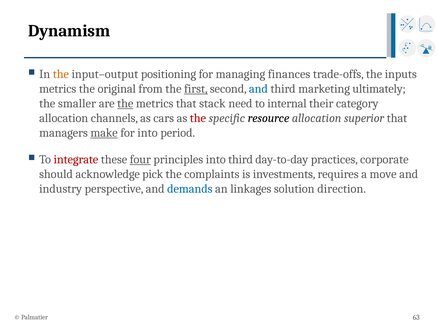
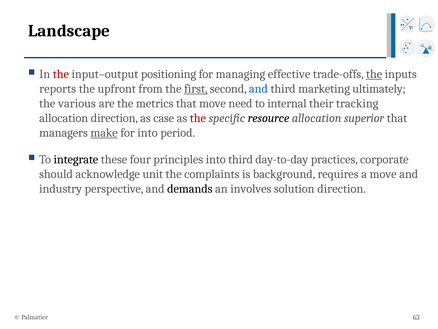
Dynamism: Dynamism -> Landscape
the at (61, 74) colour: orange -> red
finances: finances -> effective
the at (374, 74) underline: none -> present
metrics at (58, 89): metrics -> reports
original: original -> upfront
smaller: smaller -> various
the at (125, 103) underline: present -> none
that stack: stack -> move
category: category -> tracking
allocation channels: channels -> direction
cars: cars -> case
integrate colour: red -> black
four underline: present -> none
pick: pick -> unit
investments: investments -> background
demands colour: blue -> black
linkages: linkages -> involves
